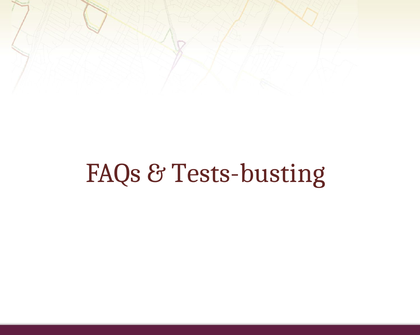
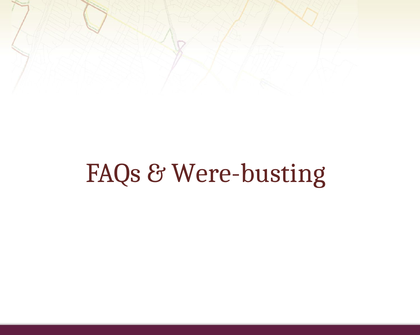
Tests-busting: Tests-busting -> Were-busting
